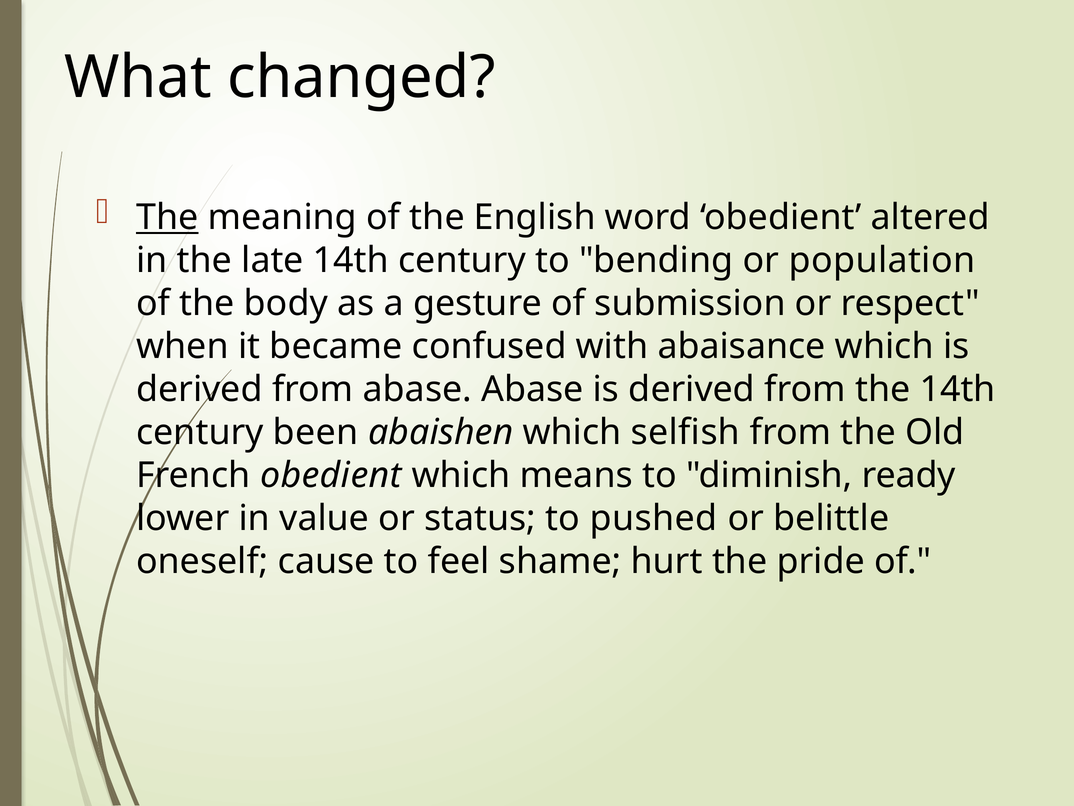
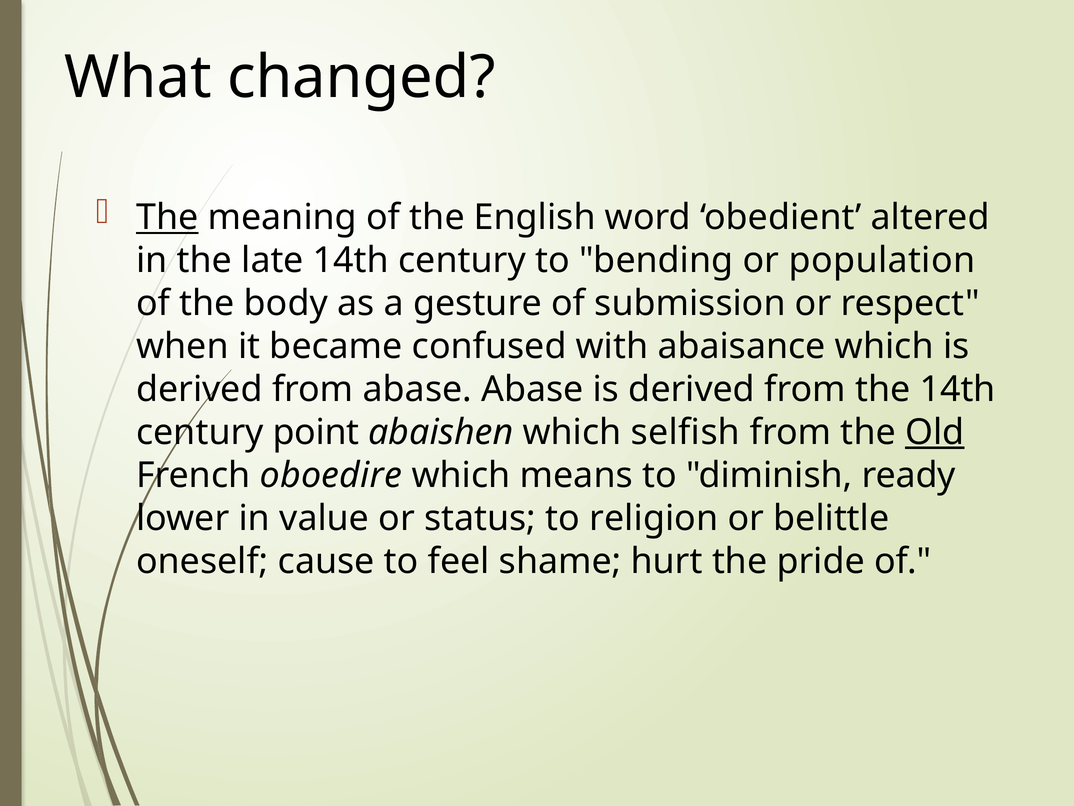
been: been -> point
Old underline: none -> present
French obedient: obedient -> oboedire
pushed: pushed -> religion
